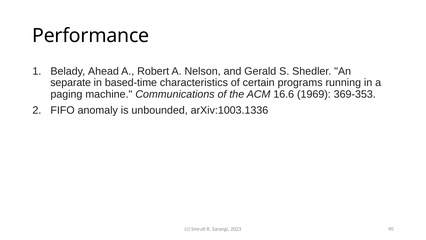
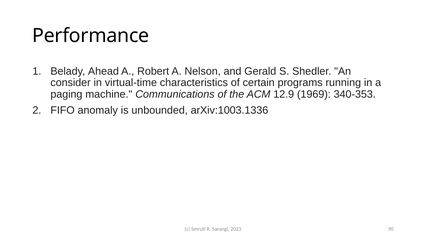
separate: separate -> consider
based-time: based-time -> virtual-time
16.6: 16.6 -> 12.9
369-353: 369-353 -> 340-353
